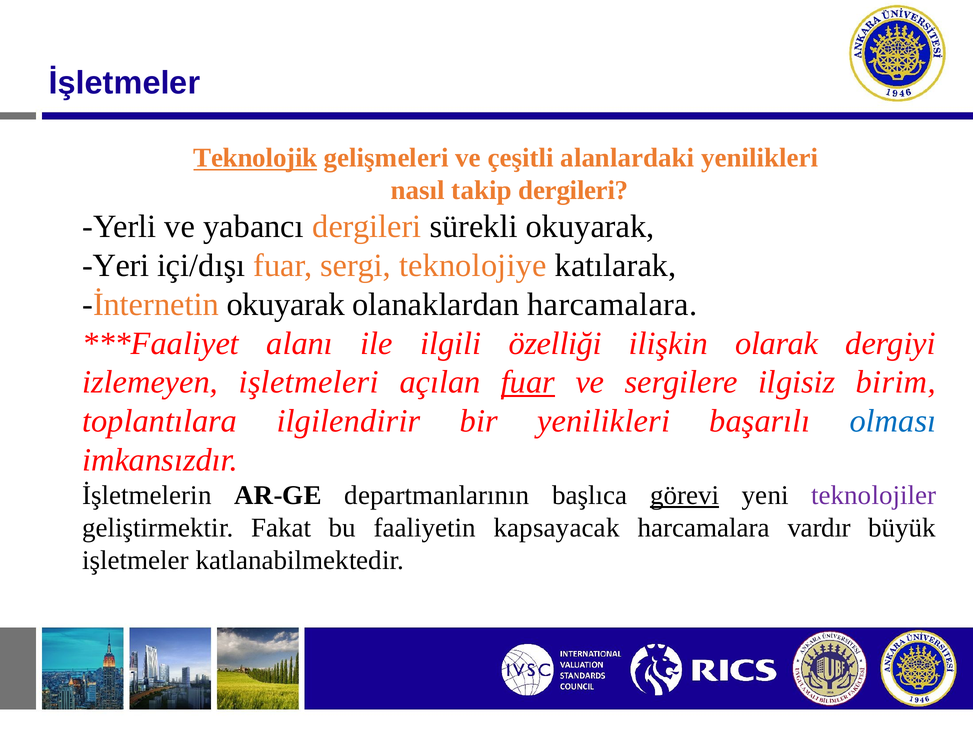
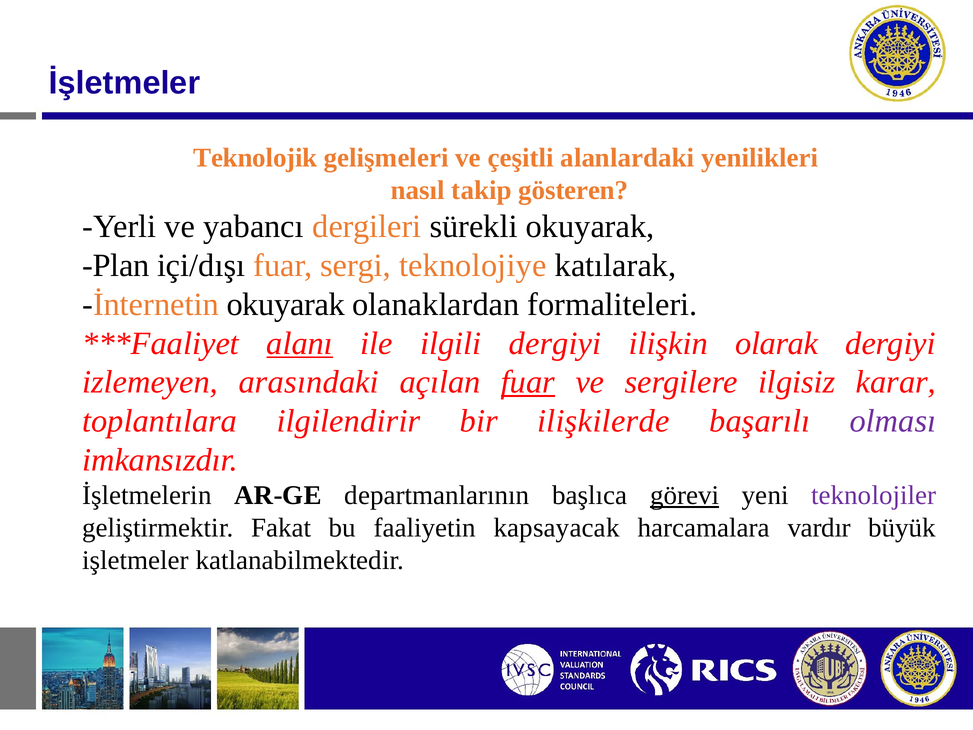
Teknolojik underline: present -> none
takip dergileri: dergileri -> gösteren
Yeri: Yeri -> Plan
olanaklardan harcamalara: harcamalara -> formaliteleri
alanı underline: none -> present
ilgili özelliği: özelliği -> dergiyi
işletmeleri: işletmeleri -> arasındaki
birim: birim -> karar
bir yenilikleri: yenilikleri -> ilişkilerde
olması colour: blue -> purple
